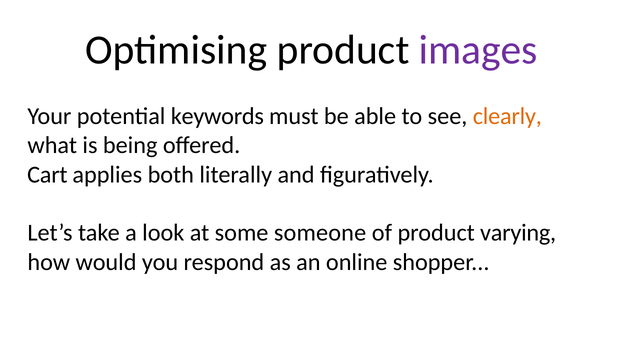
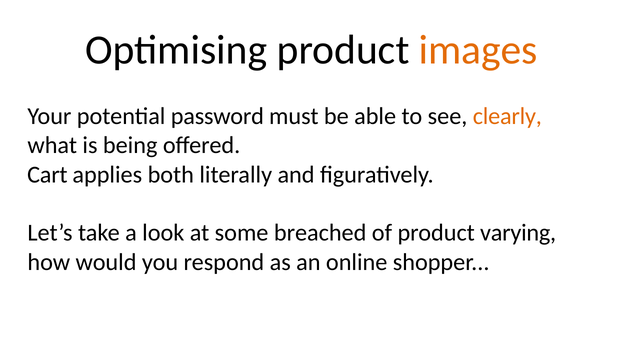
images colour: purple -> orange
keywords: keywords -> password
someone: someone -> breached
